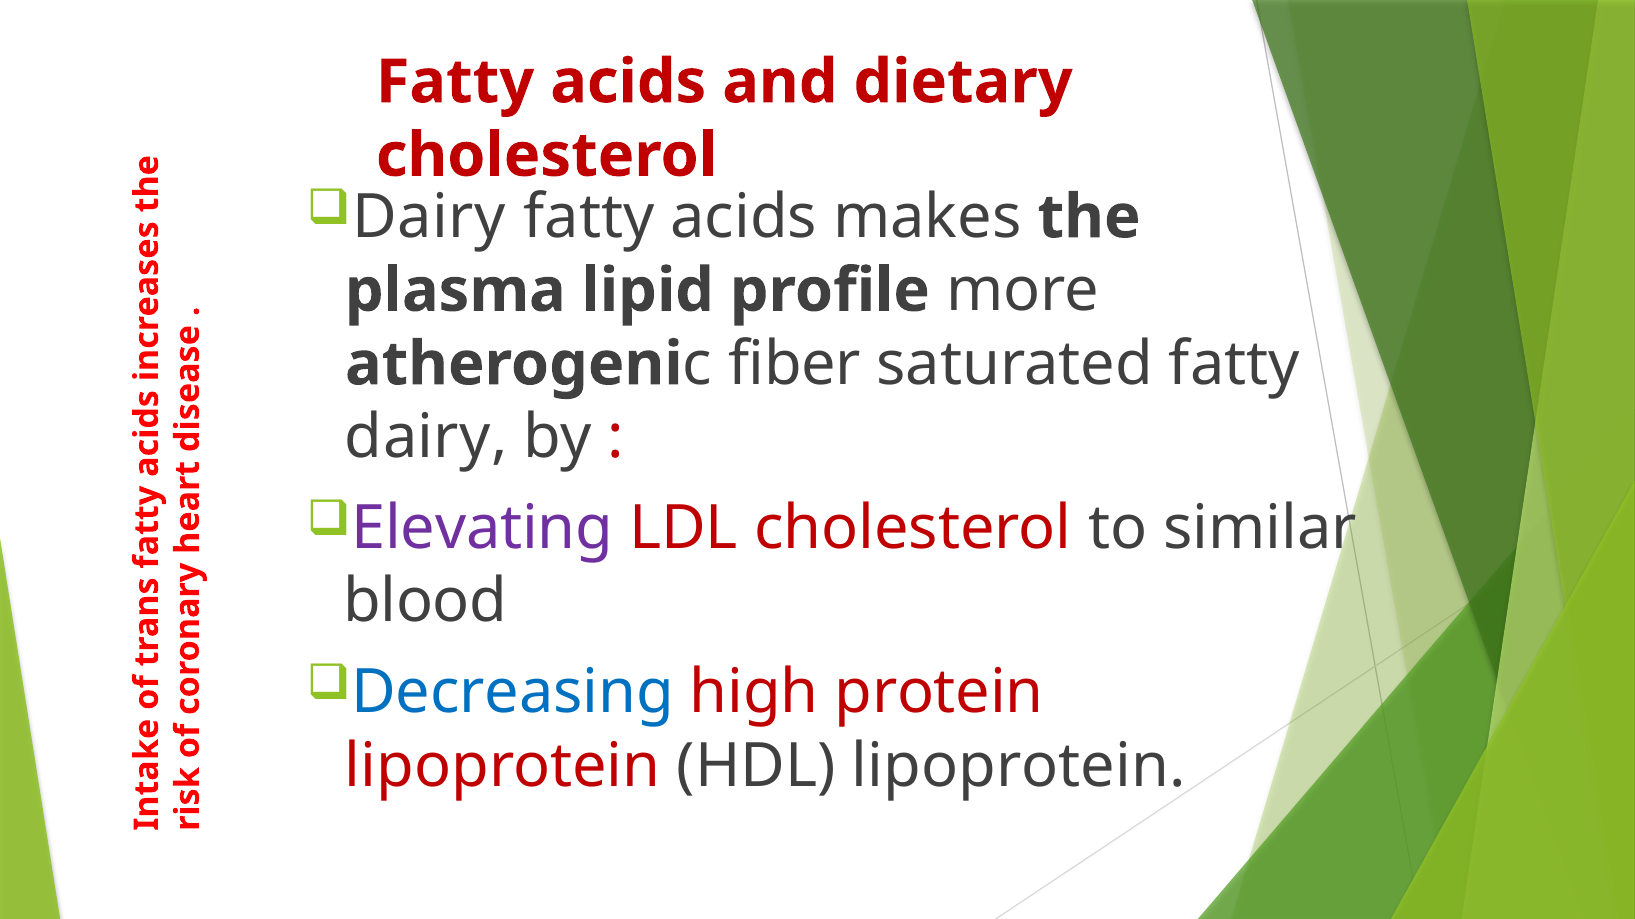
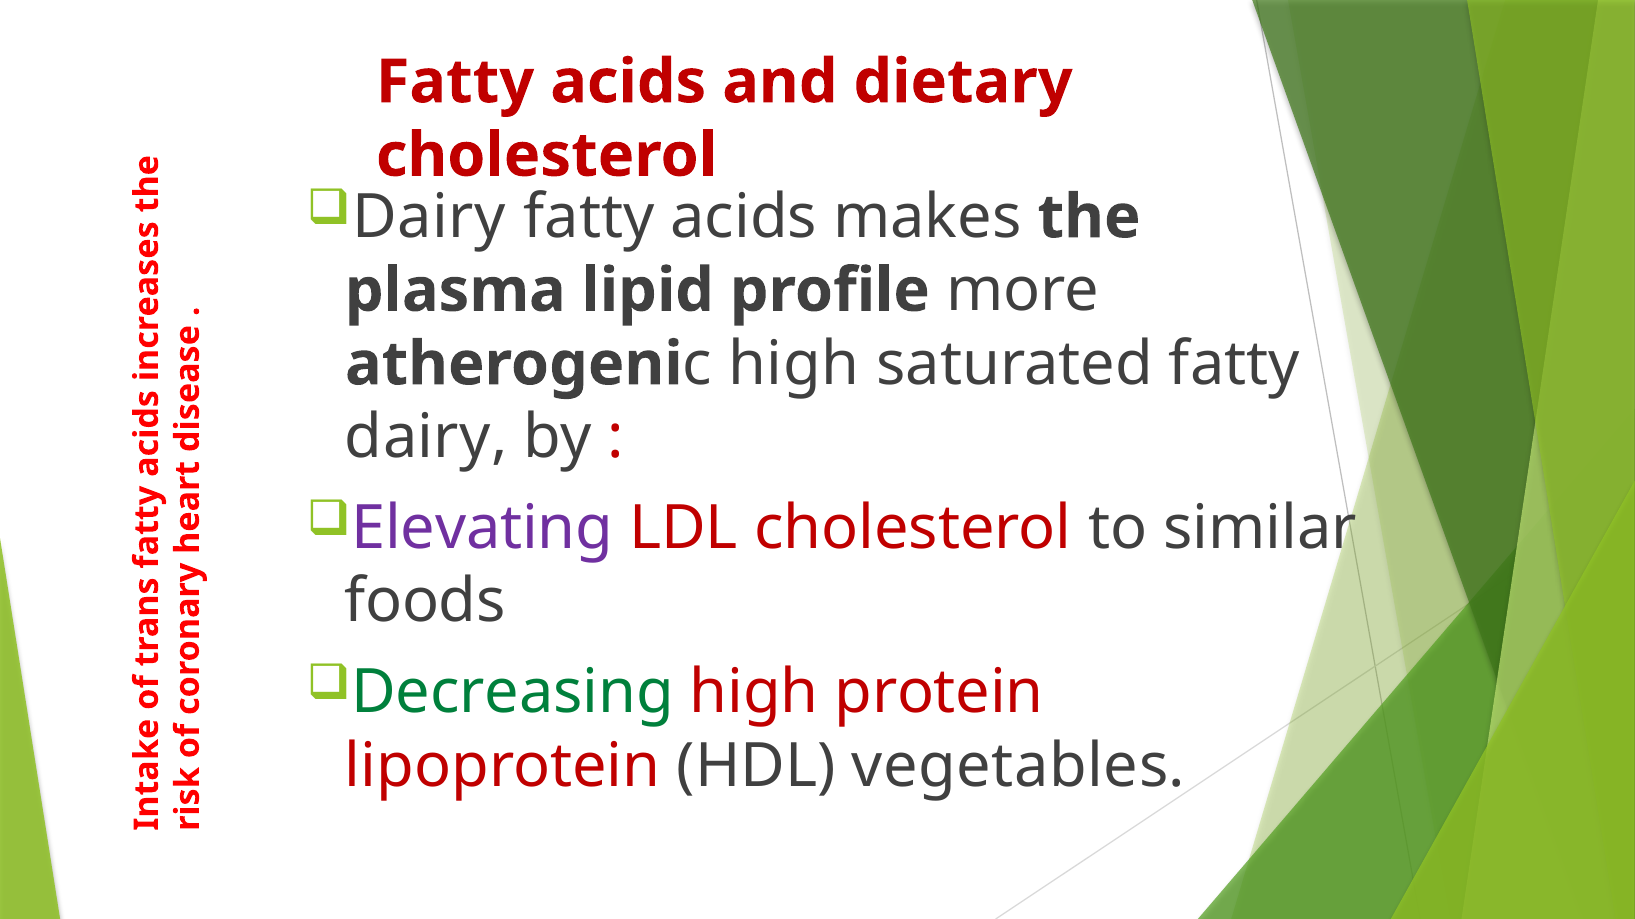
fiber at (795, 364): fiber -> high
blood: blood -> foods
Decreasing colour: blue -> green
HDL lipoprotein: lipoprotein -> vegetables
